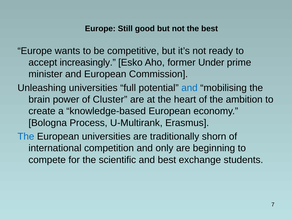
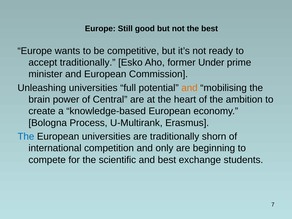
accept increasingly: increasingly -> traditionally
and at (189, 88) colour: blue -> orange
Cluster: Cluster -> Central
